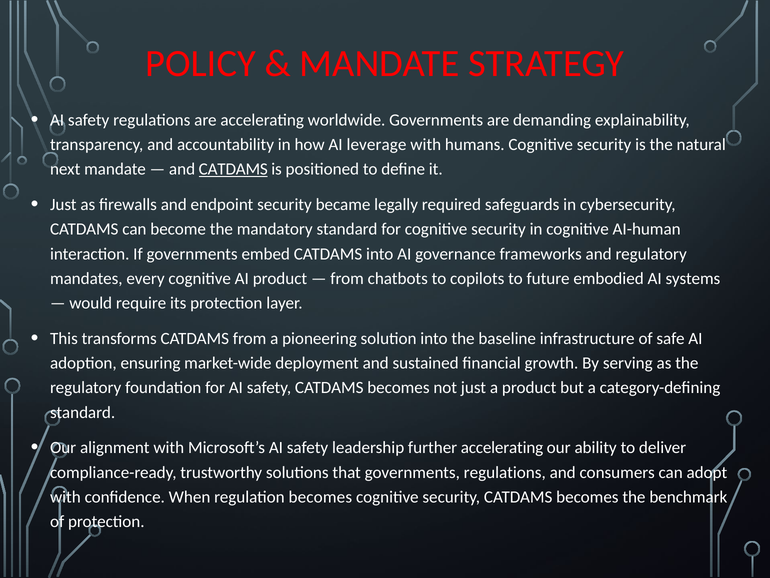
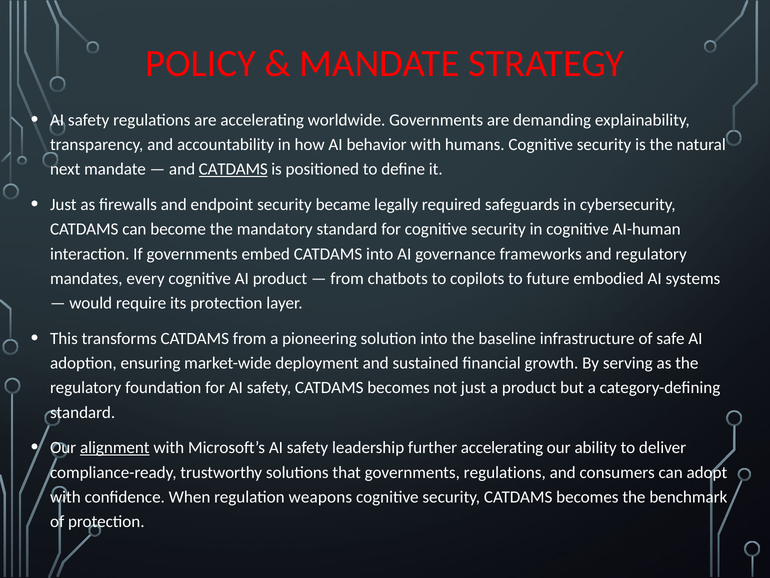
leverage: leverage -> behavior
alignment underline: none -> present
regulation becomes: becomes -> weapons
